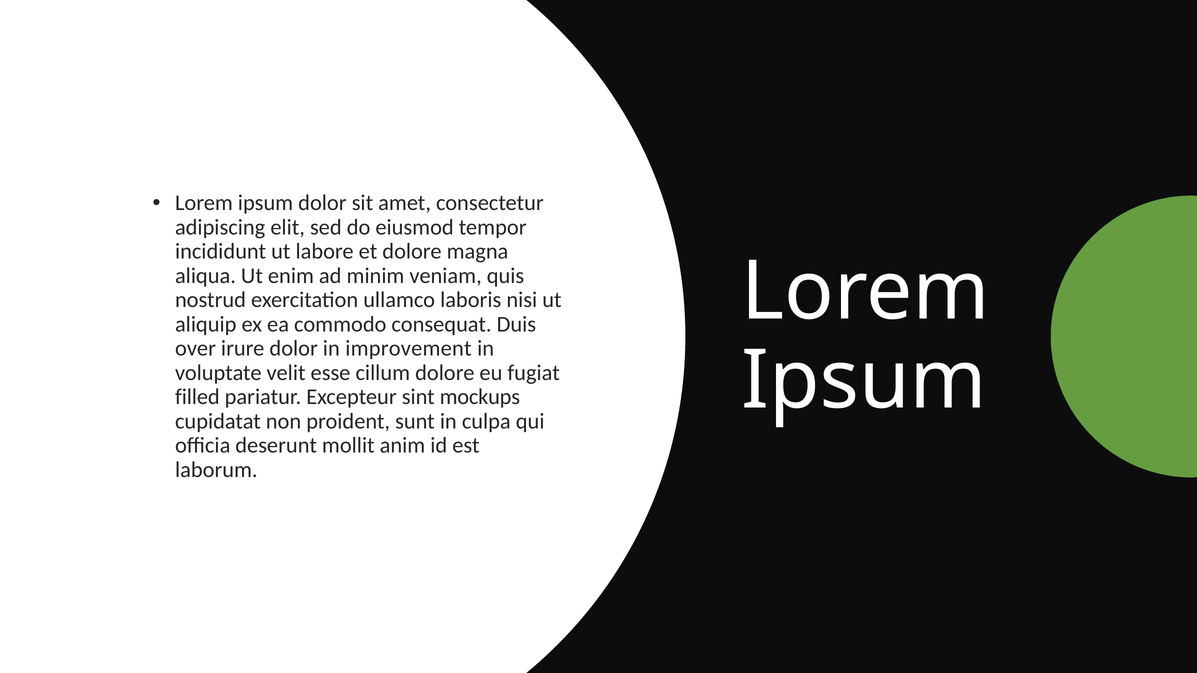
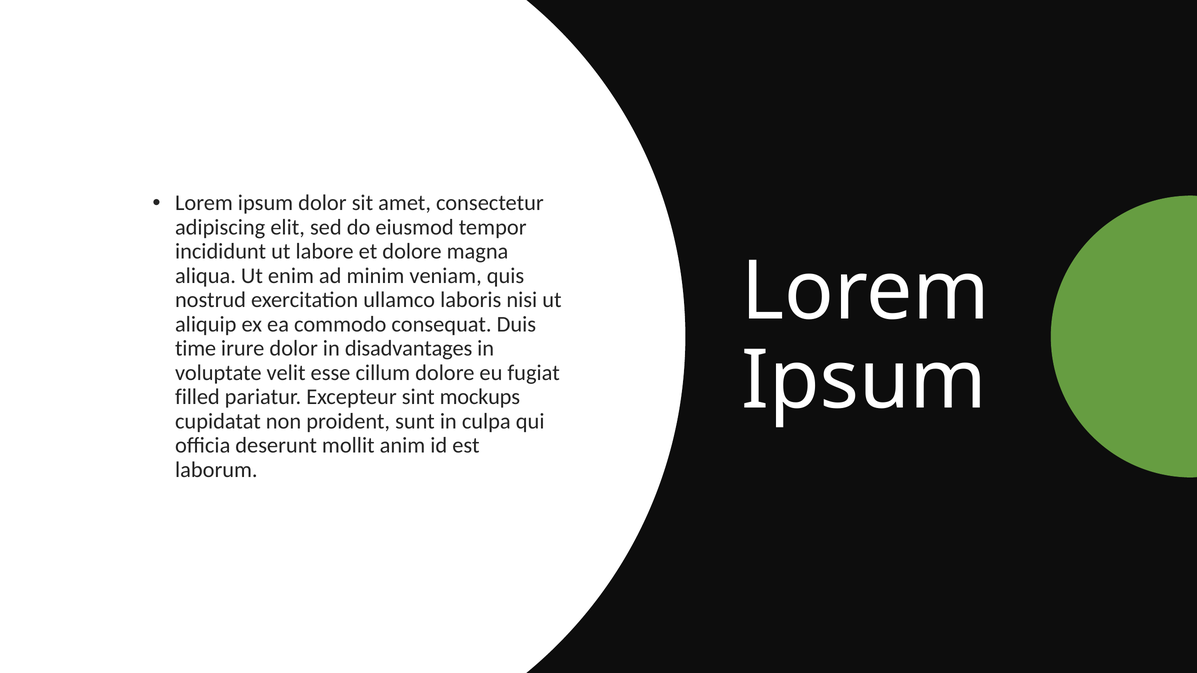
over: over -> time
improvement: improvement -> disadvantages
